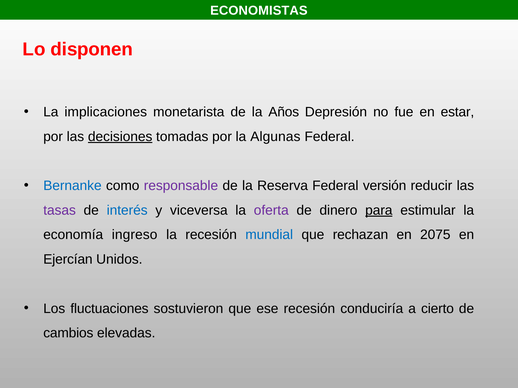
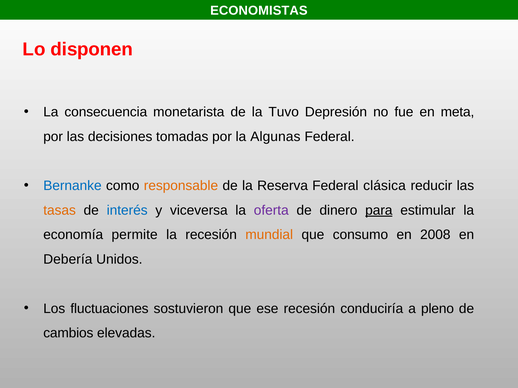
implicaciones: implicaciones -> consecuencia
Años: Años -> Tuvo
estar: estar -> meta
decisiones underline: present -> none
responsable colour: purple -> orange
versión: versión -> clásica
tasas colour: purple -> orange
ingreso: ingreso -> permite
mundial colour: blue -> orange
rechazan: rechazan -> consumo
2075: 2075 -> 2008
Ejercían: Ejercían -> Debería
cierto: cierto -> pleno
